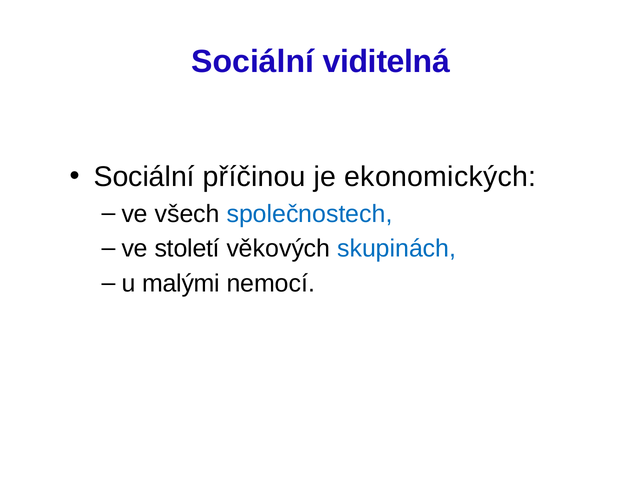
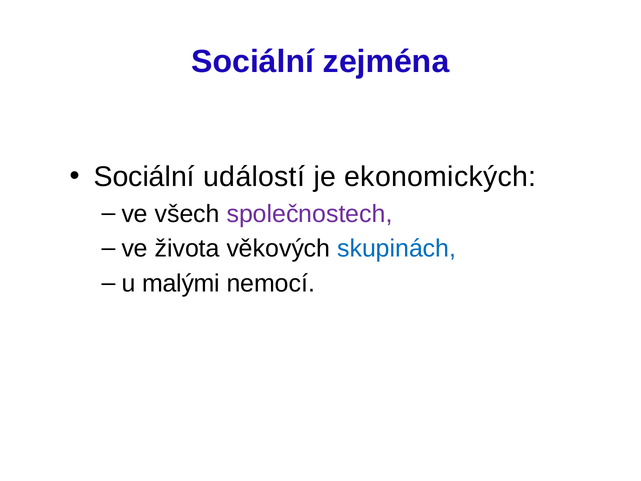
viditelná: viditelná -> zejména
příčinou: příčinou -> událostí
společnostech colour: blue -> purple
století: století -> života
